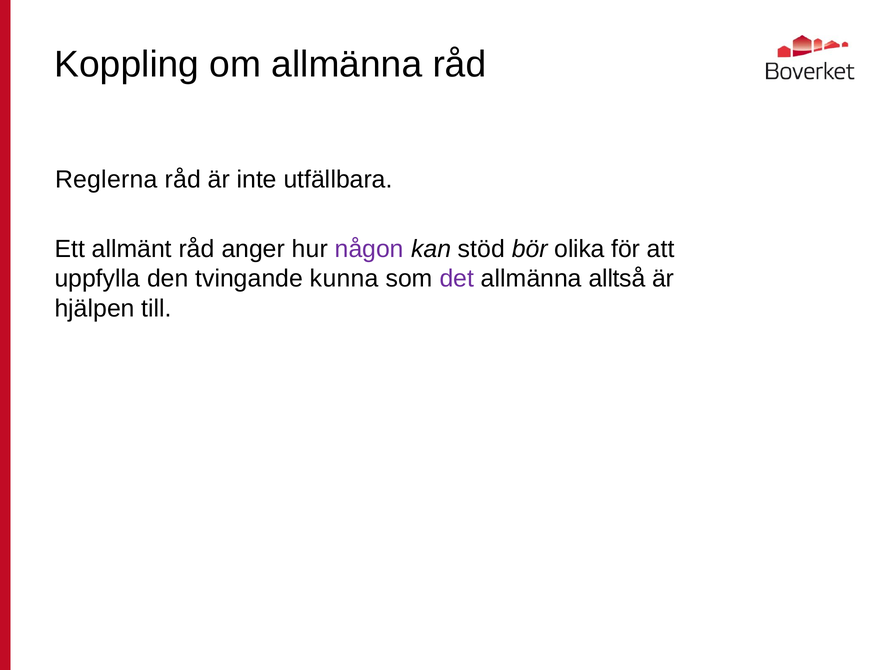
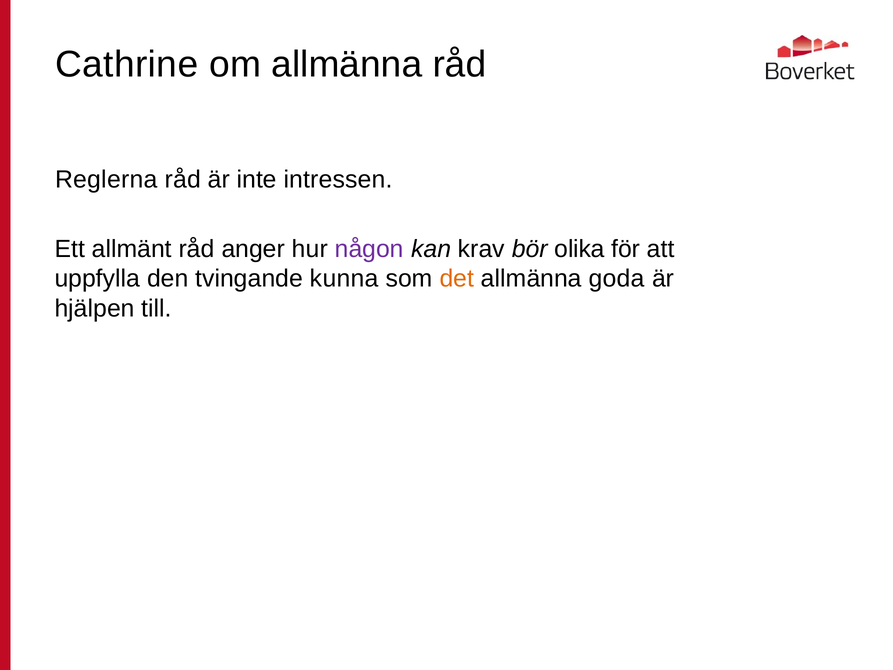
Koppling: Koppling -> Cathrine
utfällbara: utfällbara -> intressen
stöd: stöd -> krav
det colour: purple -> orange
alltså: alltså -> goda
